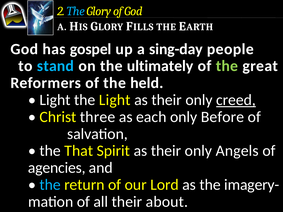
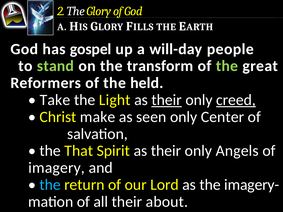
The at (76, 11) colour: light blue -> white
sing-day: sing-day -> will-day
stand colour: light blue -> light green
ultimately: ultimately -> transform
Light at (55, 100): Light -> Take
their at (167, 100) underline: none -> present
three: three -> make
each: each -> seen
Before: Before -> Center
agencies: agencies -> imagery
